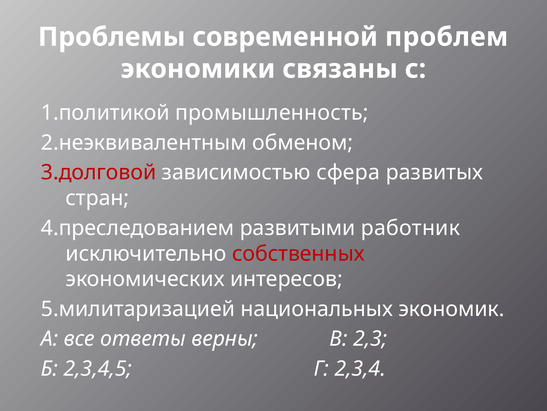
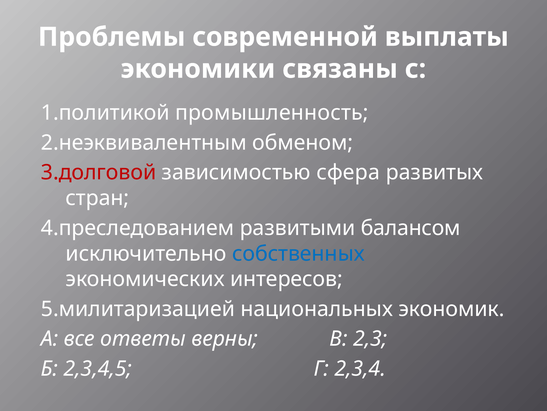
проблем: проблем -> выплаты
работник: работник -> балансом
собственных colour: red -> blue
